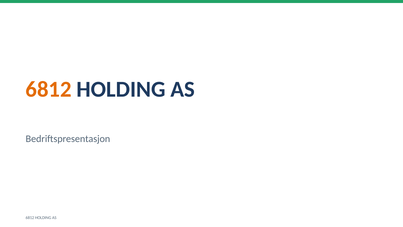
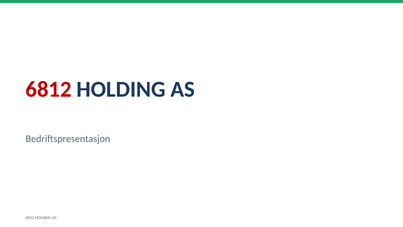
6812 at (49, 89) colour: orange -> red
